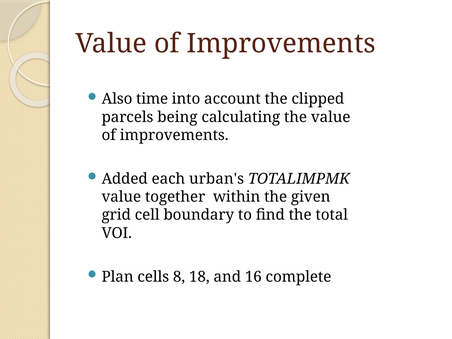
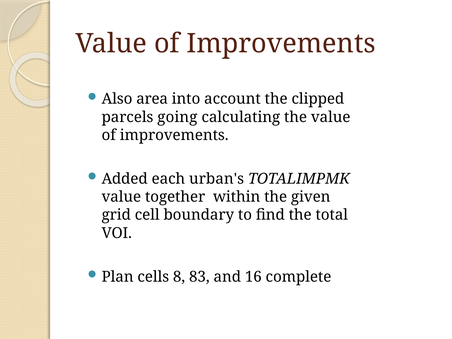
time: time -> area
being: being -> going
18: 18 -> 83
